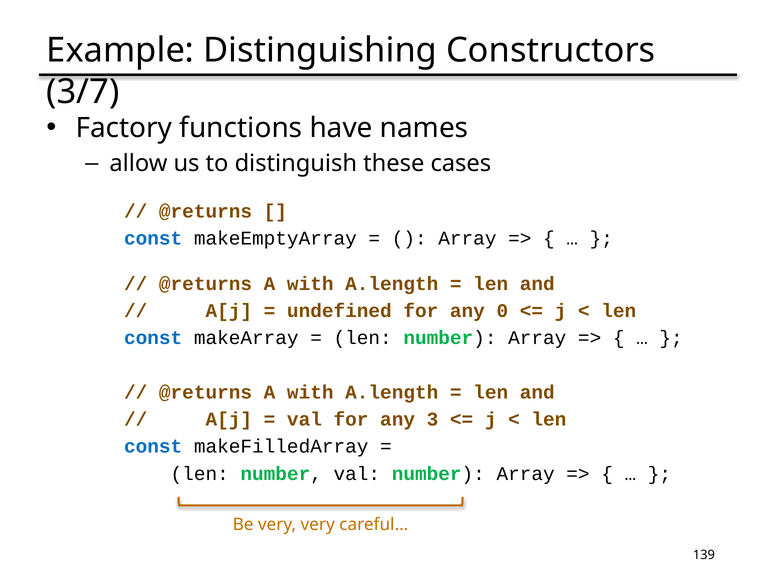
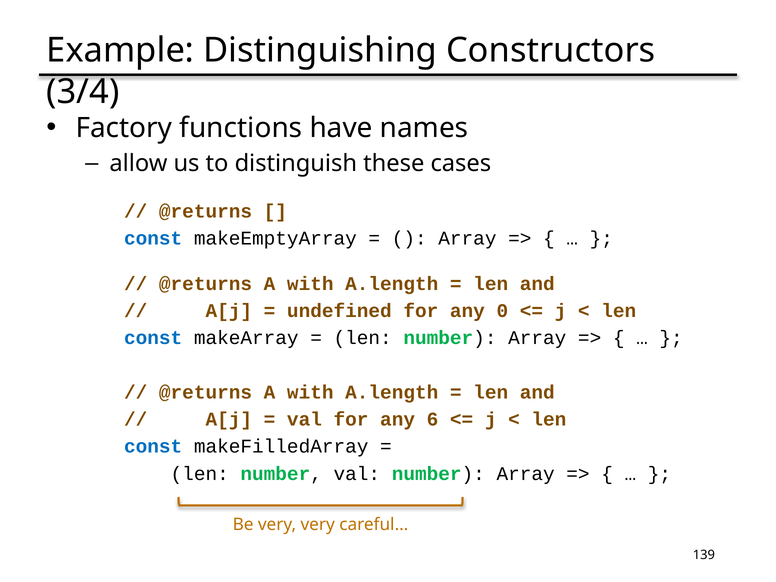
3/7: 3/7 -> 3/4
3: 3 -> 6
